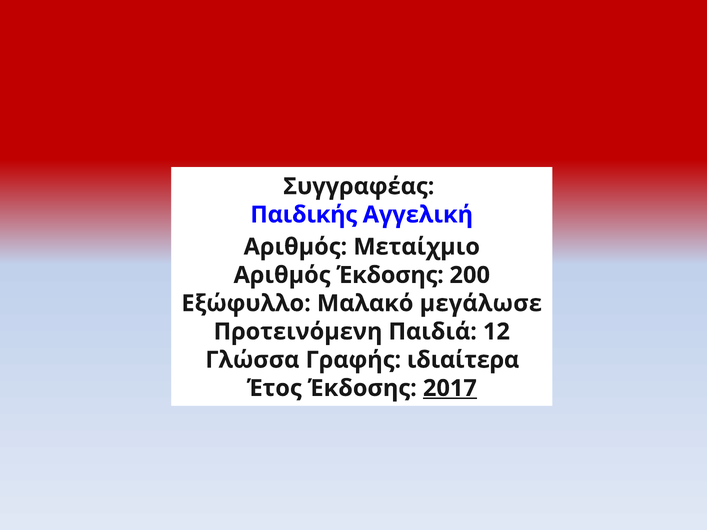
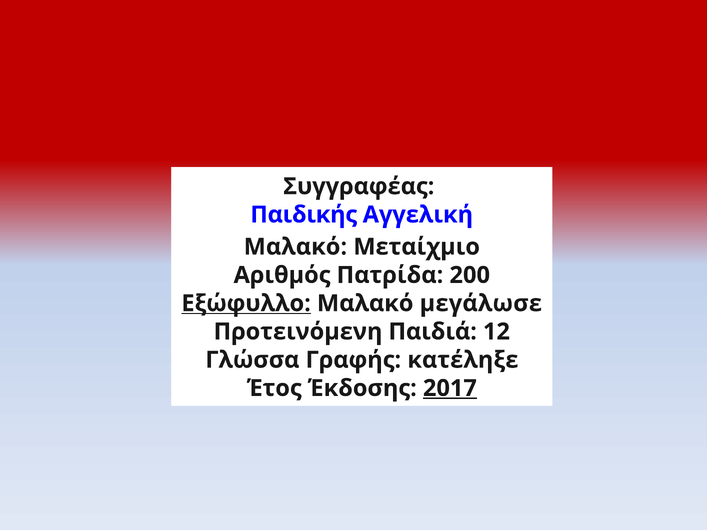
Αριθμός at (295, 247): Αριθμός -> Μαλακό
Αριθμός Έκδοσης: Έκδοσης -> Πατρίδα
Εξώφυλλο underline: none -> present
ιδιαίτερα: ιδιαίτερα -> κατέληξε
